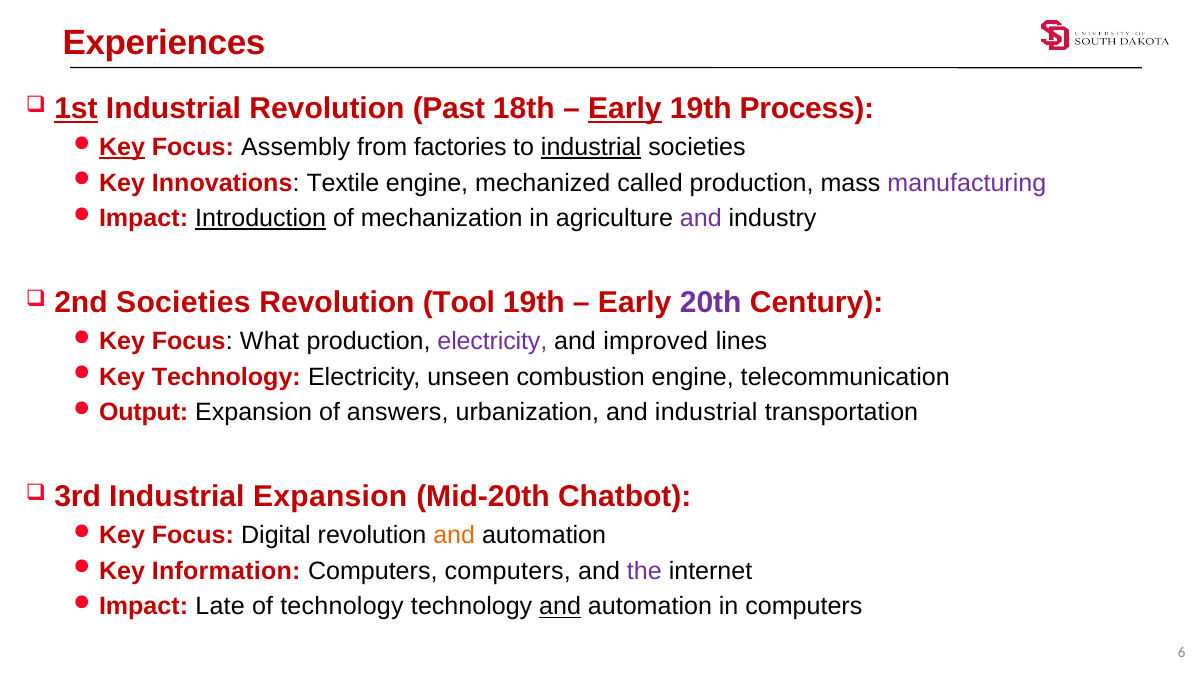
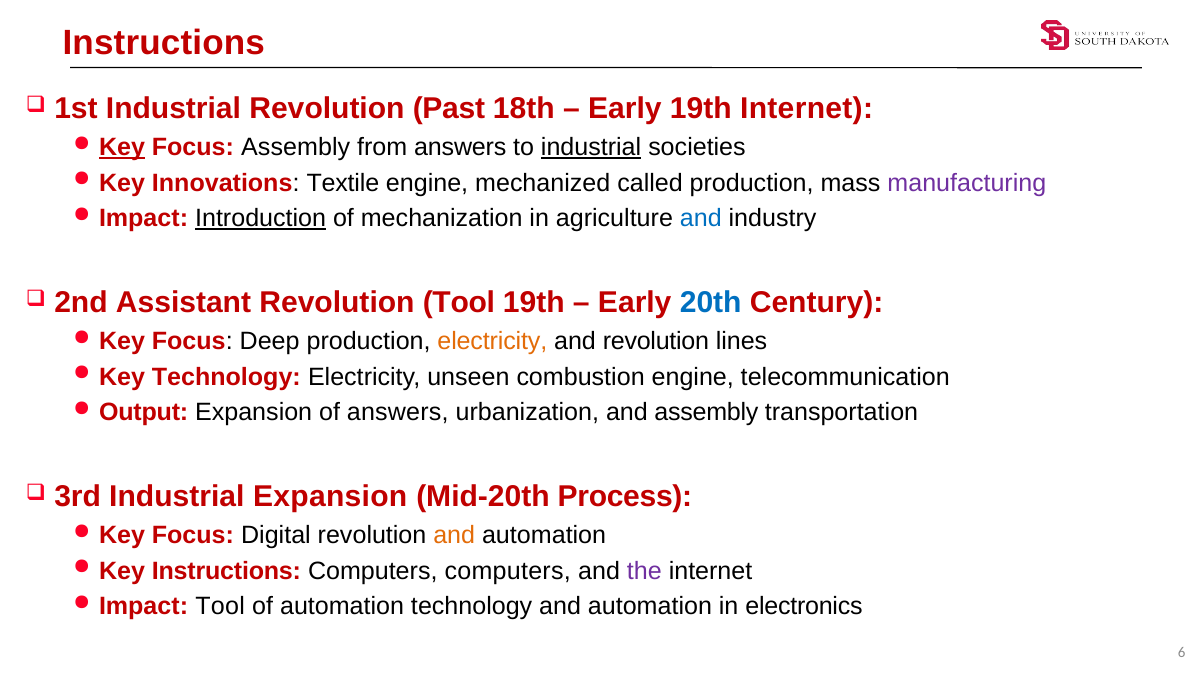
Experiences at (164, 43): Experiences -> Instructions
1st underline: present -> none
Early at (625, 109) underline: present -> none
19th Process: Process -> Internet
from factories: factories -> answers
and at (701, 218) colour: purple -> blue
2nd Societies: Societies -> Assistant
20th colour: purple -> blue
What: What -> Deep
electricity at (492, 341) colour: purple -> orange
and improved: improved -> revolution
and industrial: industrial -> assembly
Chatbot: Chatbot -> Process
Key Information: Information -> Instructions
Impact Late: Late -> Tool
of technology: technology -> automation
and at (560, 607) underline: present -> none
in computers: computers -> electronics
